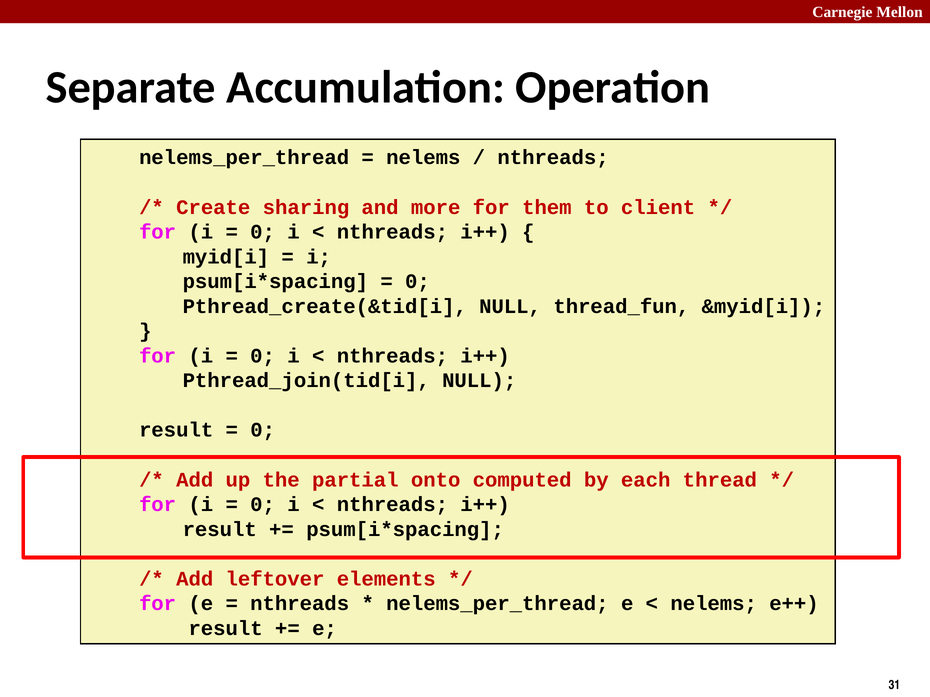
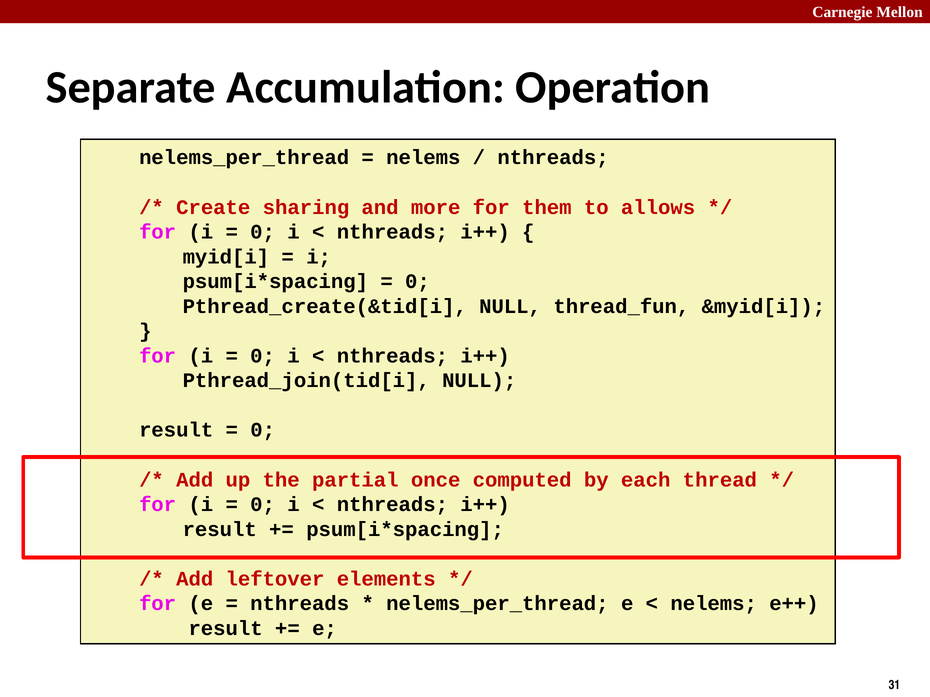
client: client -> allows
onto: onto -> once
